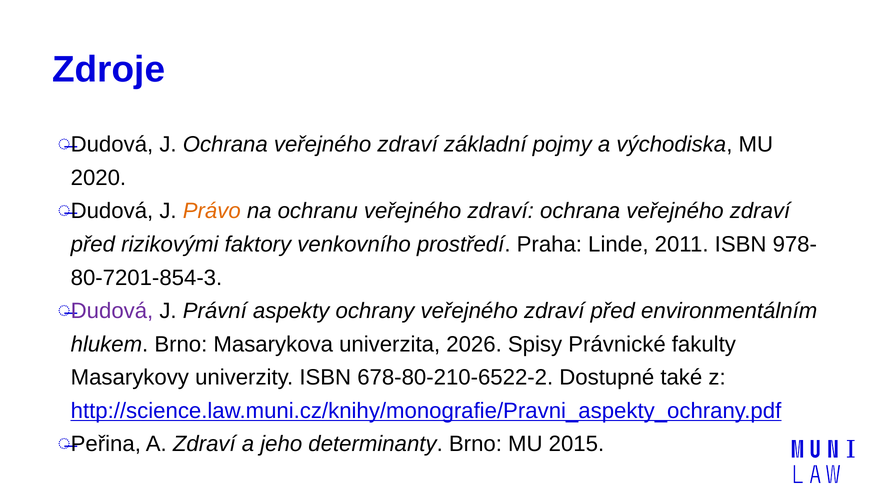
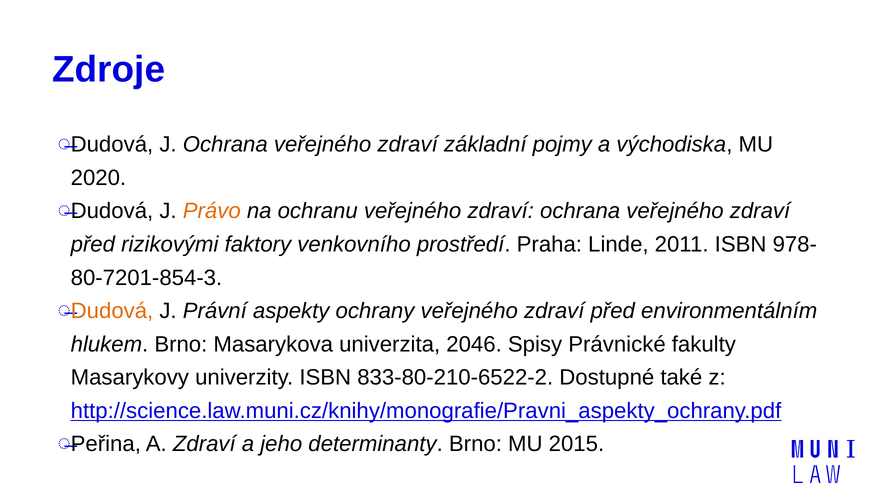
Dudová at (112, 311) colour: purple -> orange
2026: 2026 -> 2046
678-80-210-6522-2: 678-80-210-6522-2 -> 833-80-210-6522-2
